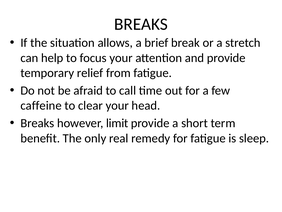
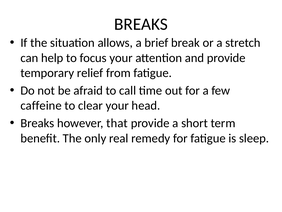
limit: limit -> that
